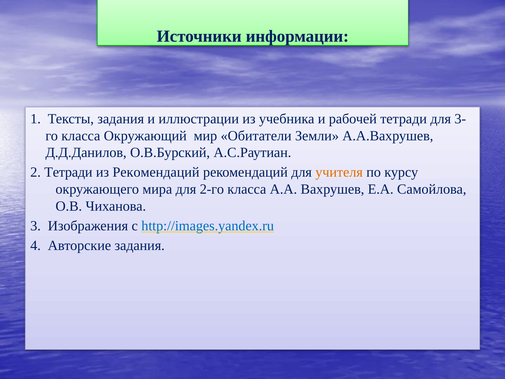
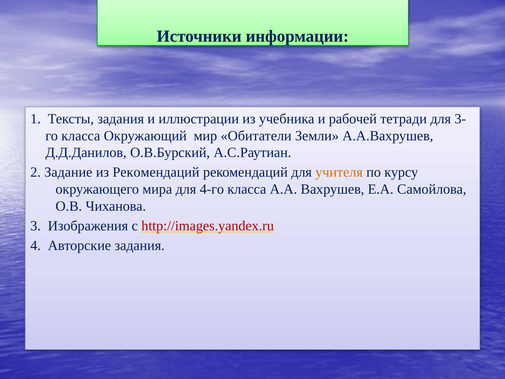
2 Тетради: Тетради -> Задание
2-го: 2-го -> 4-го
http://images.yandex.ru colour: blue -> red
